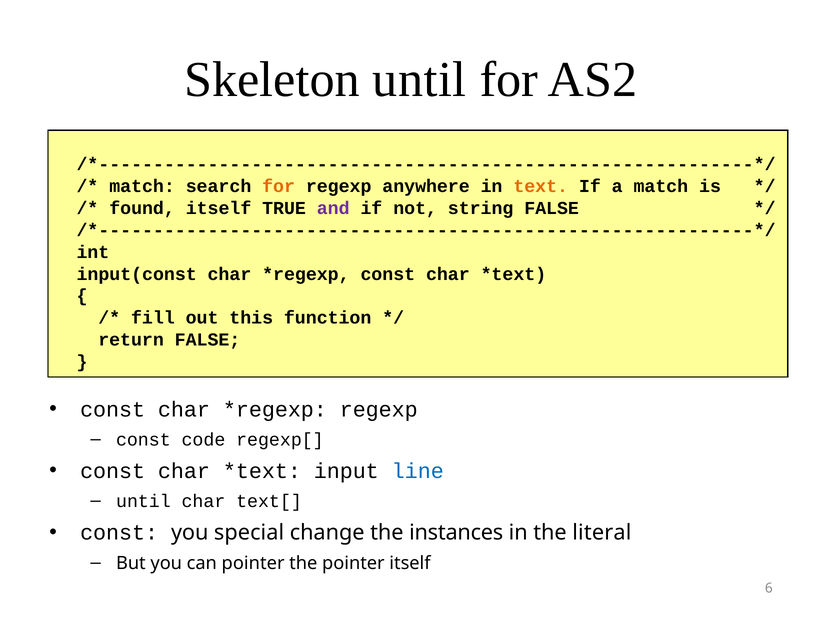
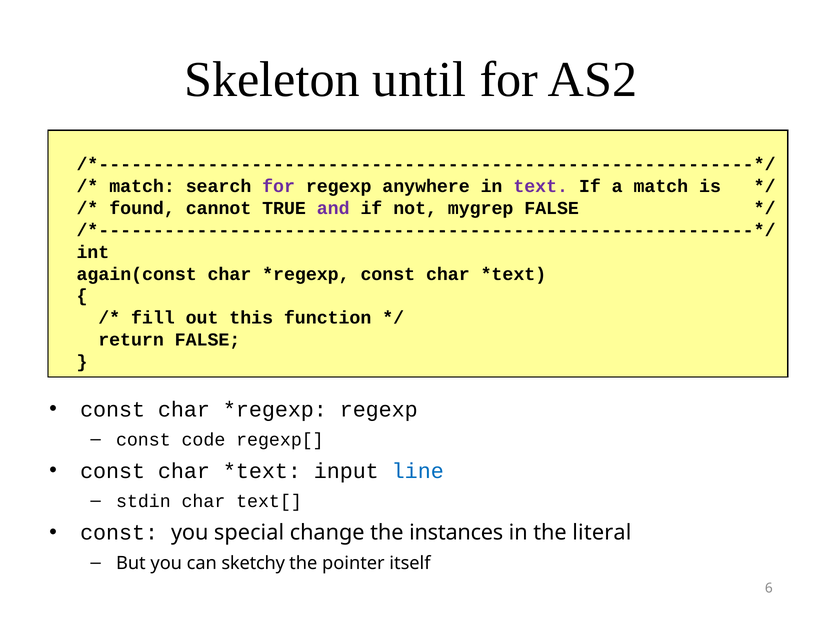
for at (279, 186) colour: orange -> purple
text colour: orange -> purple
found itself: itself -> cannot
string: string -> mygrep
input(const: input(const -> again(const
until at (143, 501): until -> stdin
can pointer: pointer -> sketchy
